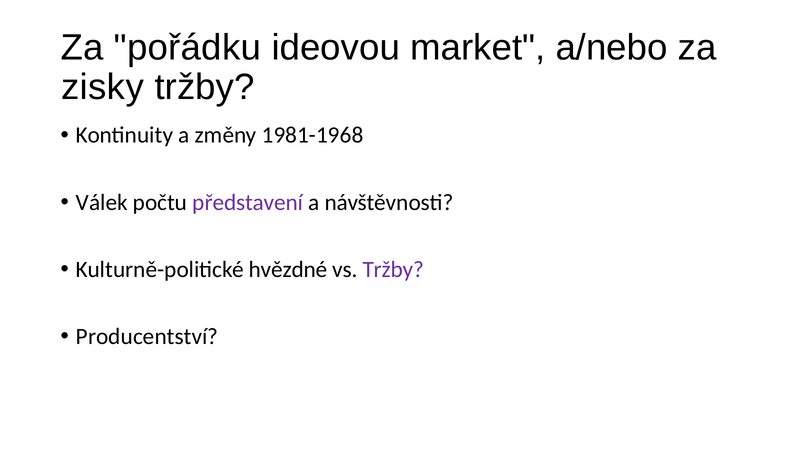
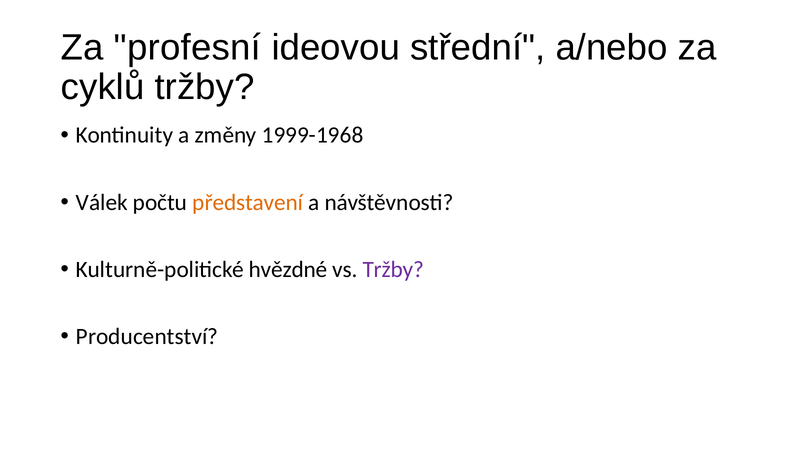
pořádku: pořádku -> profesní
market: market -> střední
zisky: zisky -> cyklů
1981-1968: 1981-1968 -> 1999-1968
představení colour: purple -> orange
